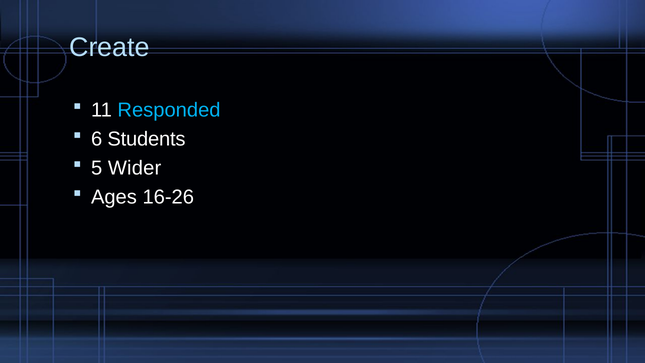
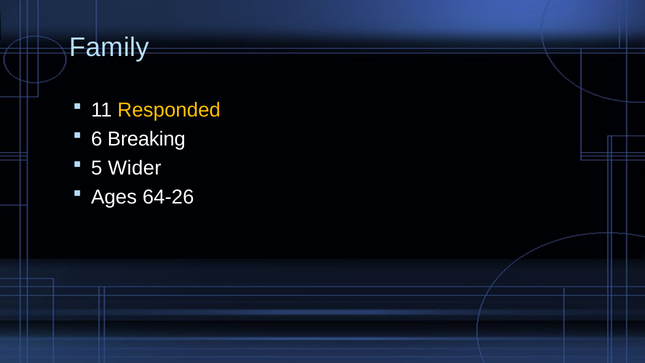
Create: Create -> Family
Responded colour: light blue -> yellow
Students: Students -> Breaking
16-26: 16-26 -> 64-26
